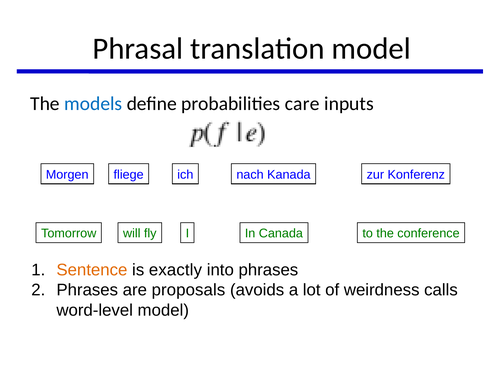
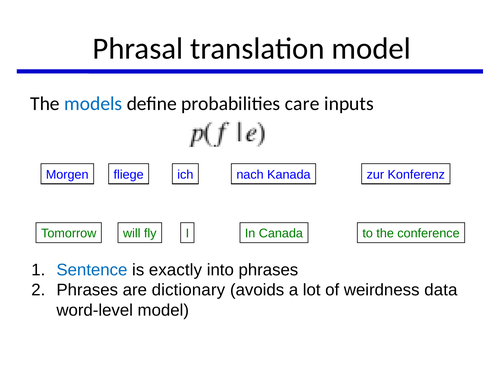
Sentence colour: orange -> blue
proposals: proposals -> dictionary
calls: calls -> data
